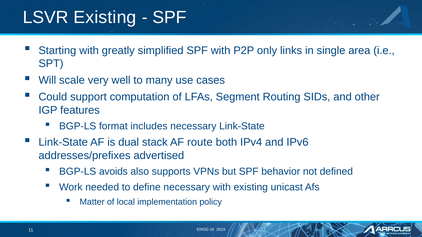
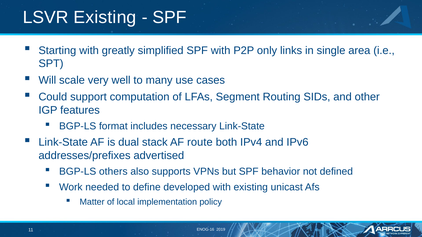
avoids: avoids -> others
define necessary: necessary -> developed
